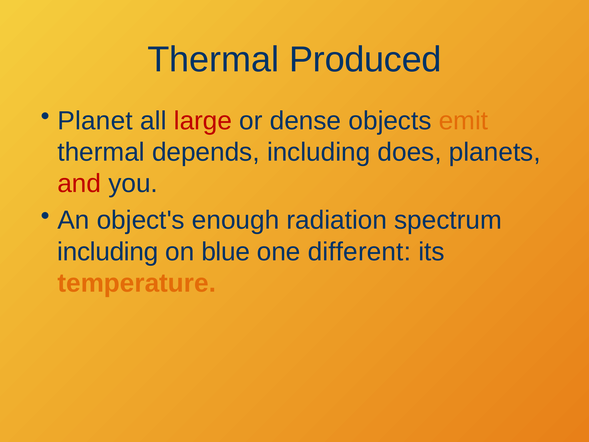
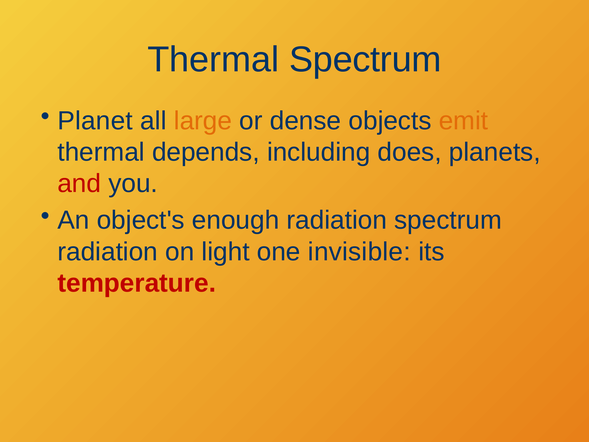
Thermal Produced: Produced -> Spectrum
large colour: red -> orange
including at (108, 252): including -> radiation
blue: blue -> light
different: different -> invisible
temperature colour: orange -> red
